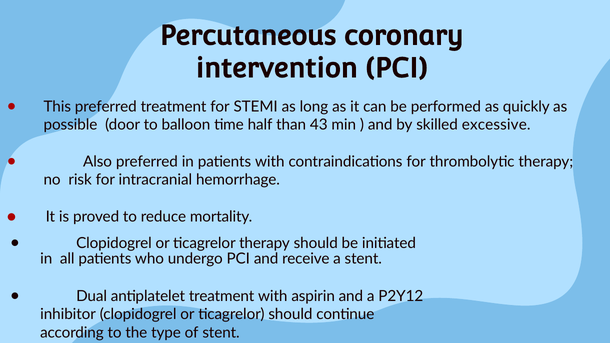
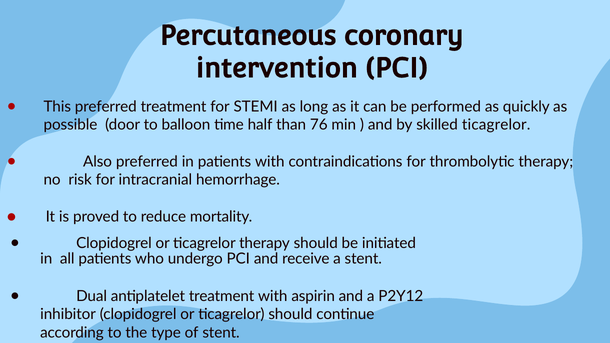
43: 43 -> 76
skilled excessive: excessive -> ticagrelor
